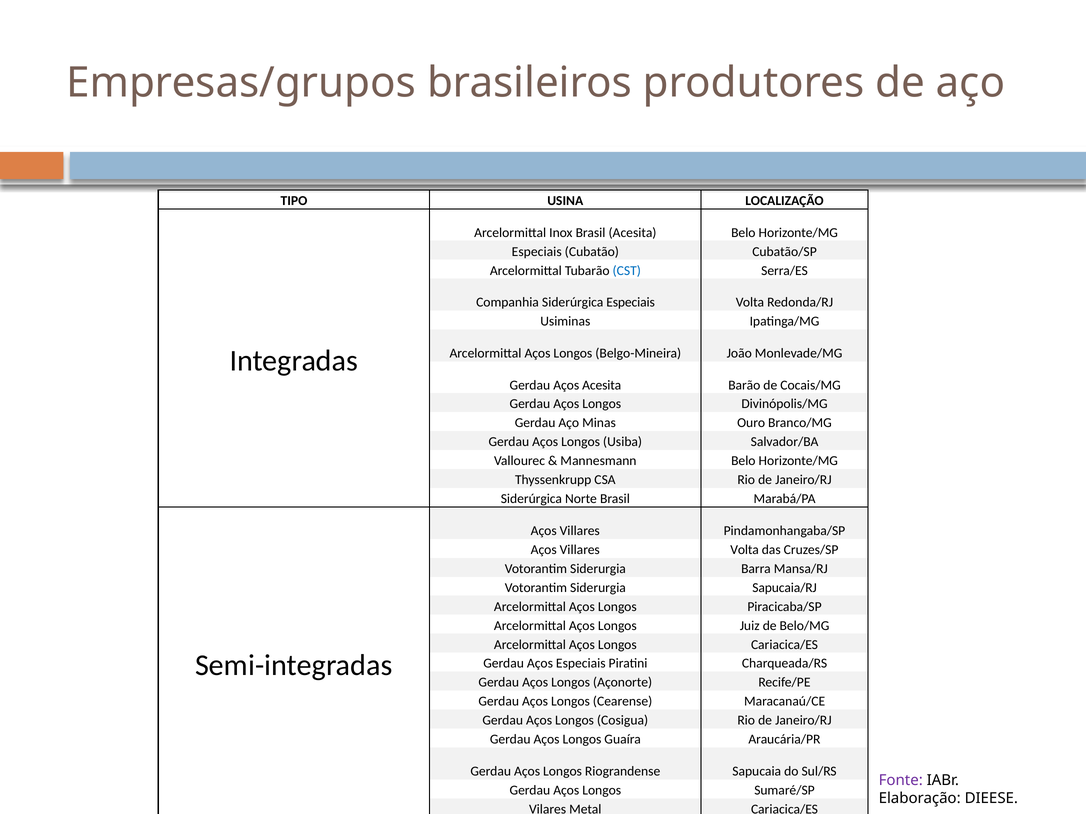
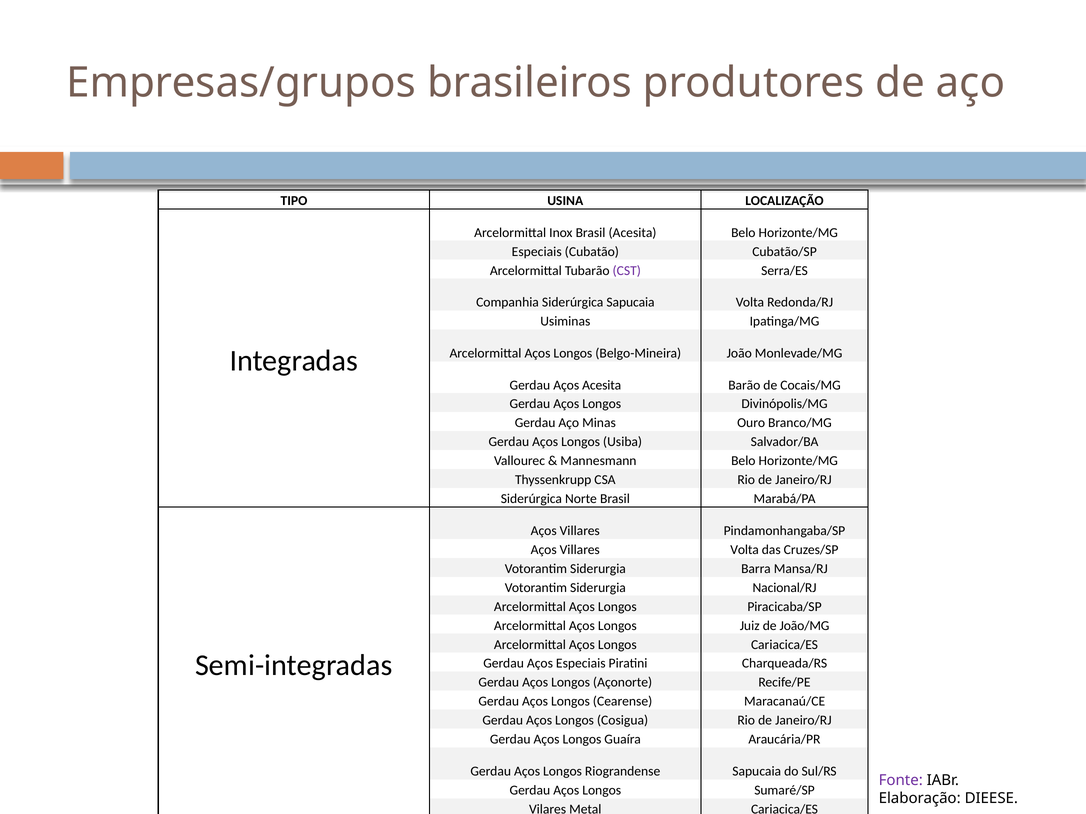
CST colour: blue -> purple
Siderúrgica Especiais: Especiais -> Sapucaia
Sapucaia/RJ: Sapucaia/RJ -> Nacional/RJ
Belo/MG: Belo/MG -> João/MG
